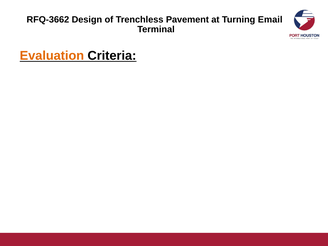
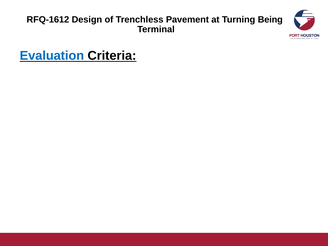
RFQ-3662: RFQ-3662 -> RFQ-1612
Email: Email -> Being
Evaluation colour: orange -> blue
